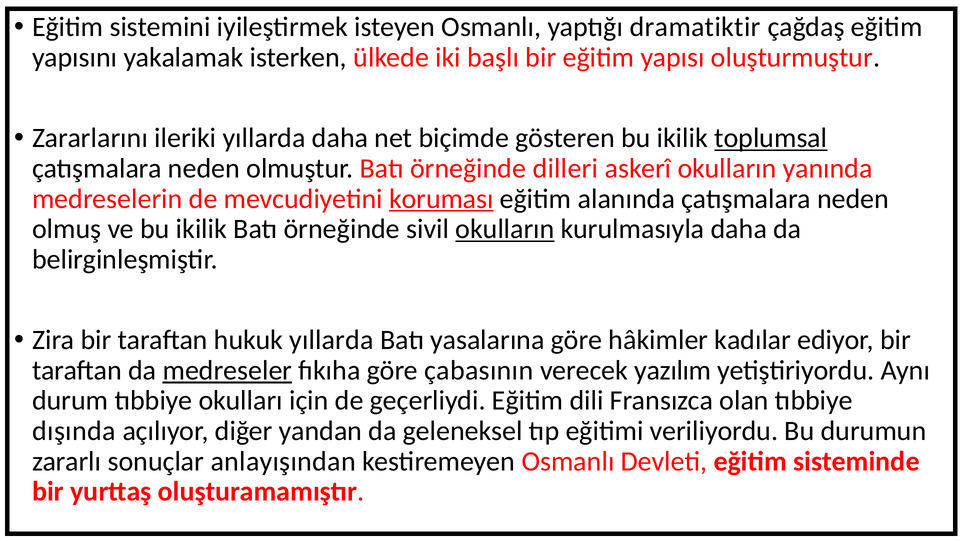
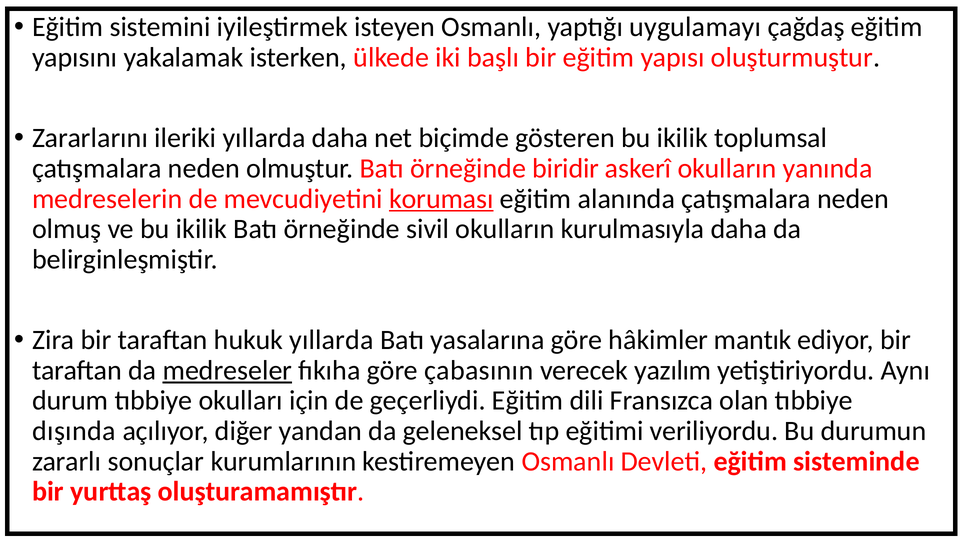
dramatiktir: dramatiktir -> uygulamayı
toplumsal underline: present -> none
dilleri: dilleri -> biridir
okulların at (505, 229) underline: present -> none
kadılar: kadılar -> mantık
anlayışından: anlayışından -> kurumlarının
